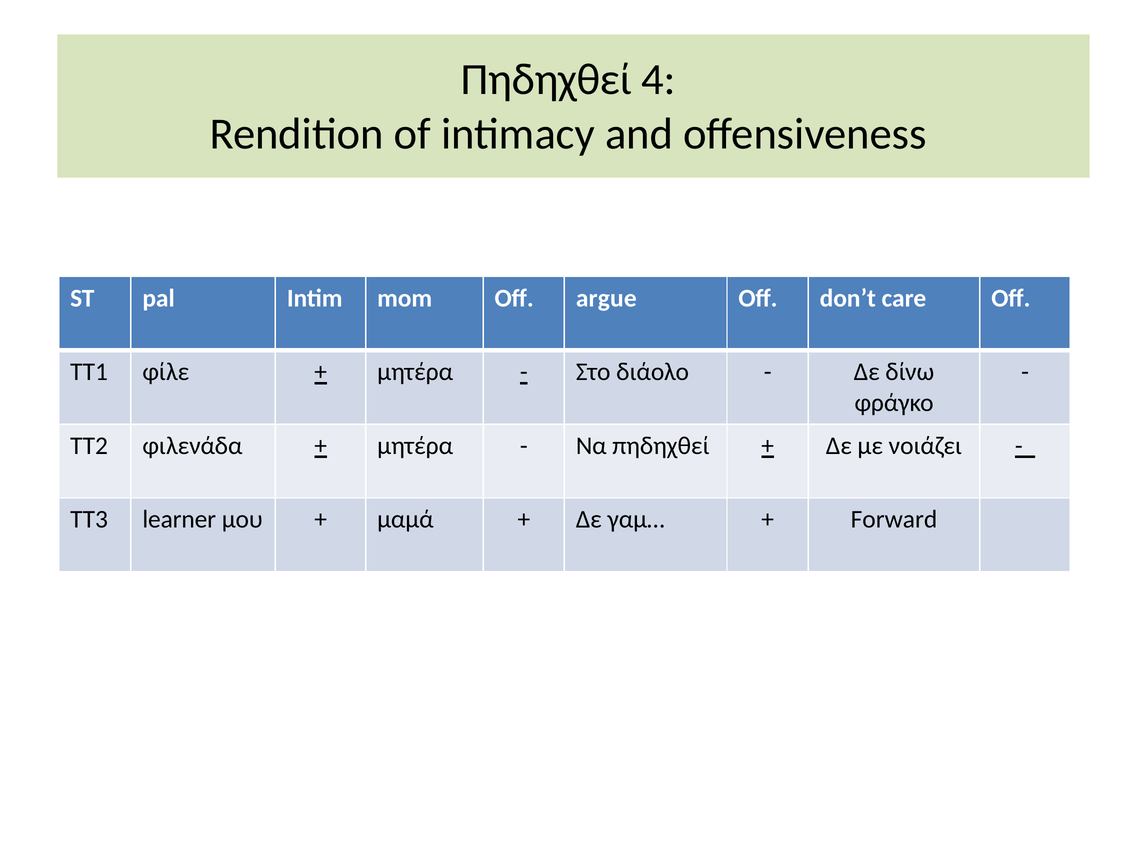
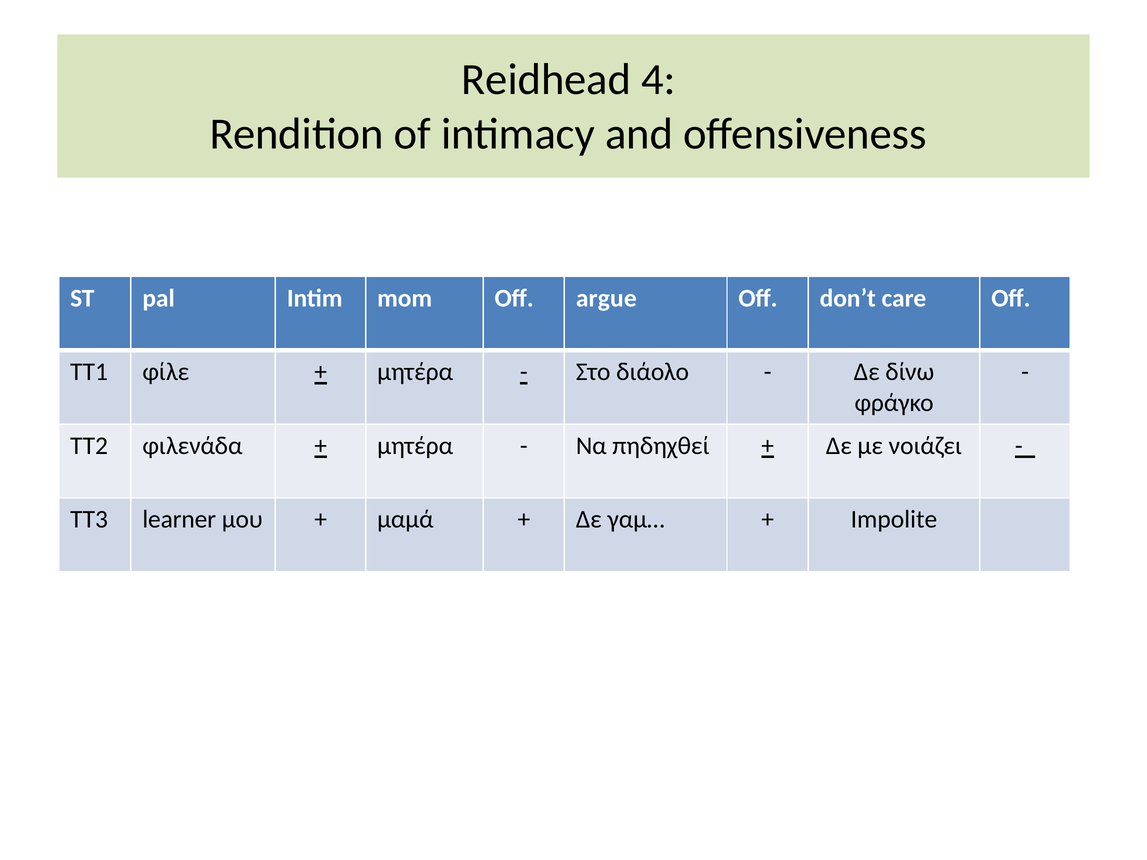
Πηδηχθεί at (546, 79): Πηδηχθεί -> Reidhead
Forward: Forward -> Impolite
